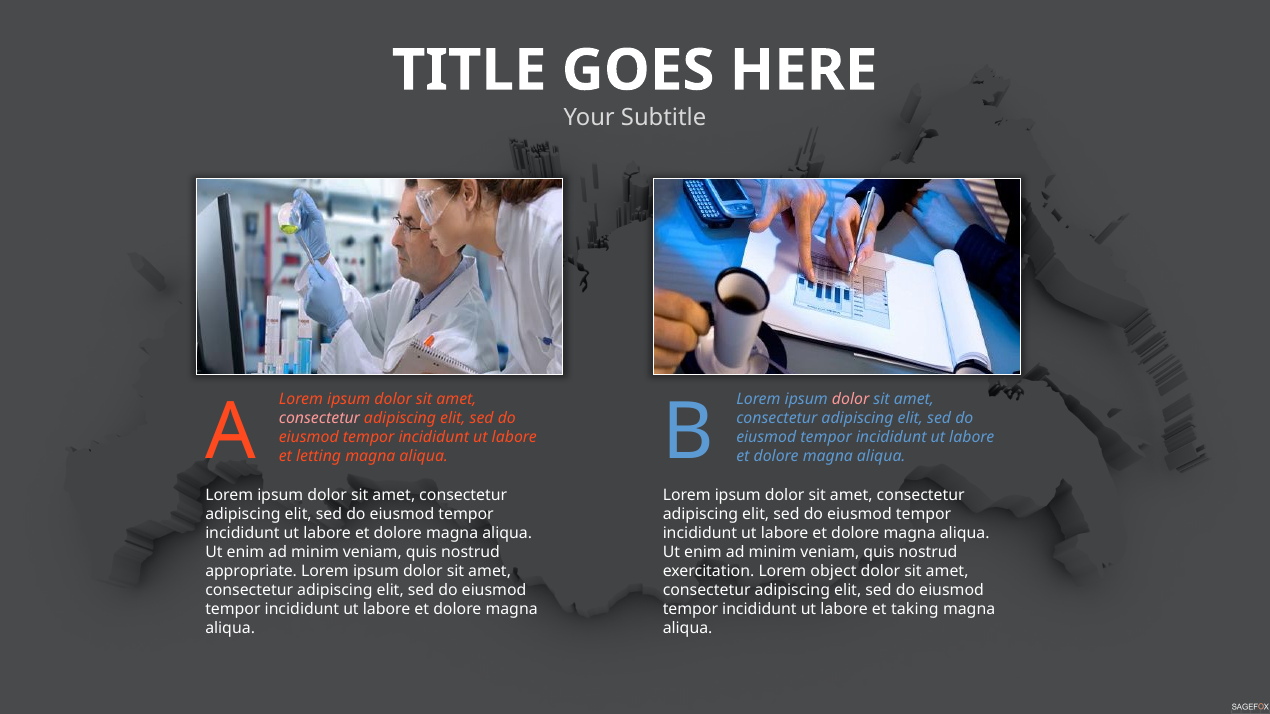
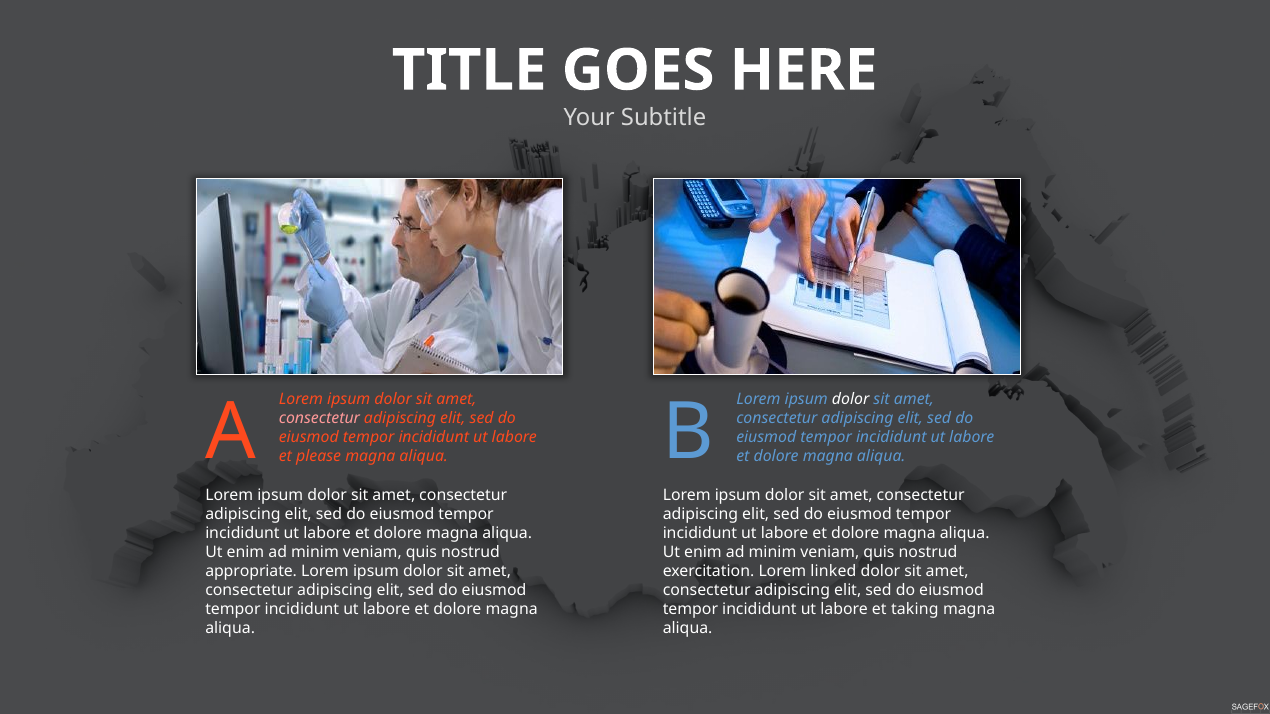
dolor at (851, 399) colour: pink -> white
letting: letting -> please
object: object -> linked
